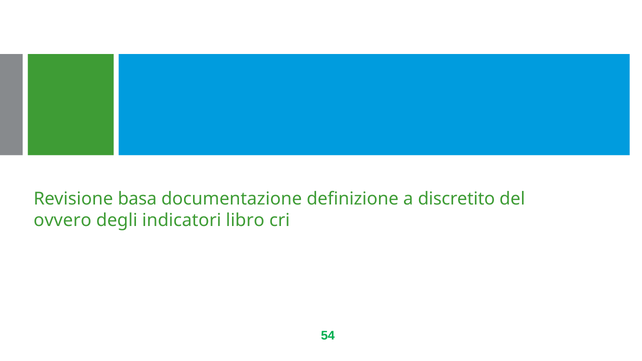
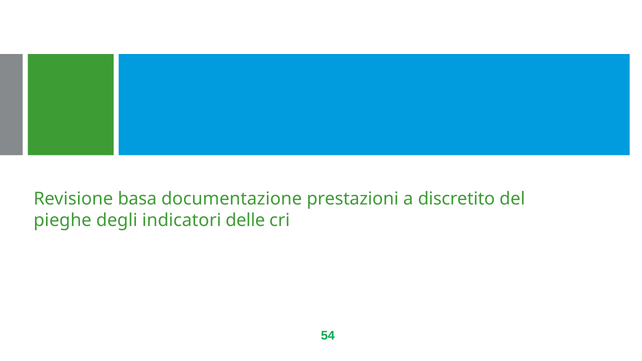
definizione: definizione -> prestazioni
ovvero: ovvero -> pieghe
libro: libro -> delle
